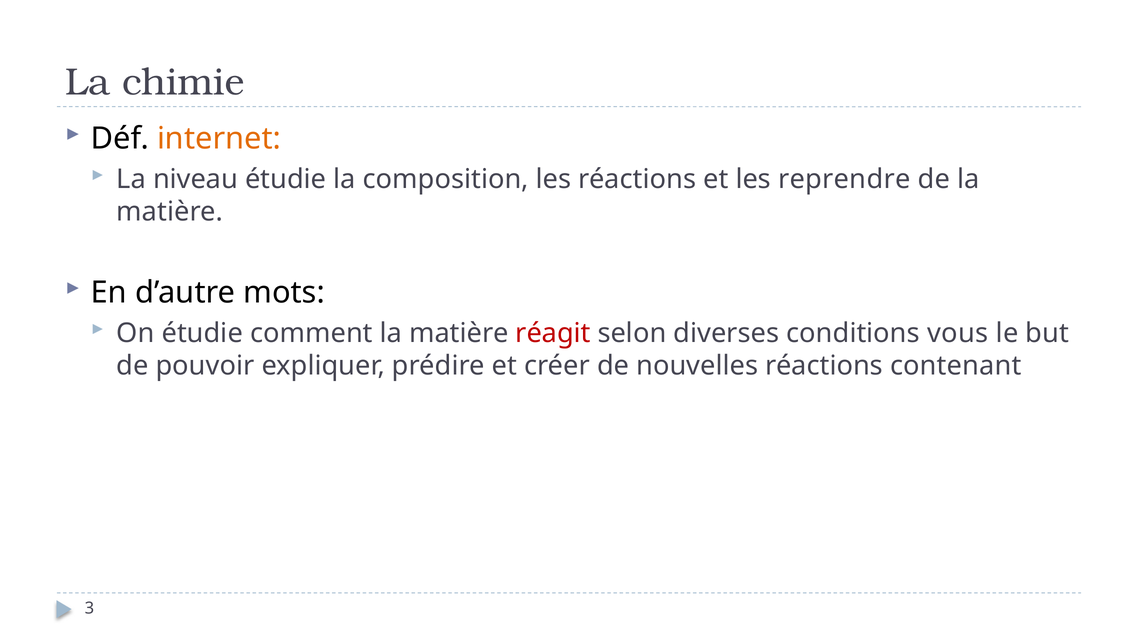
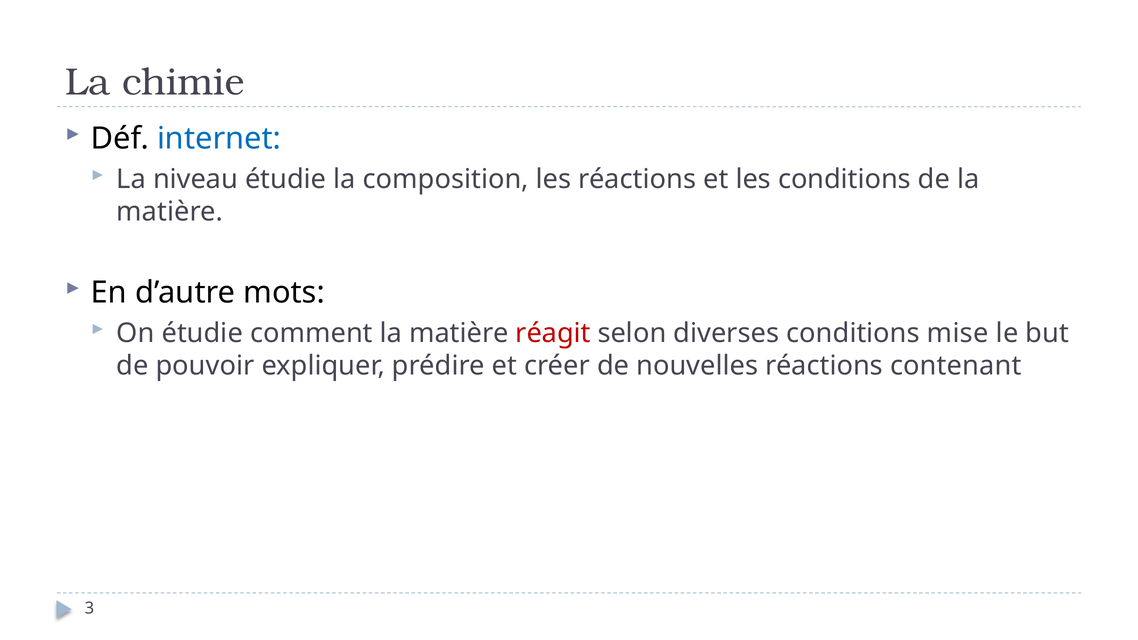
internet colour: orange -> blue
les reprendre: reprendre -> conditions
vous: vous -> mise
